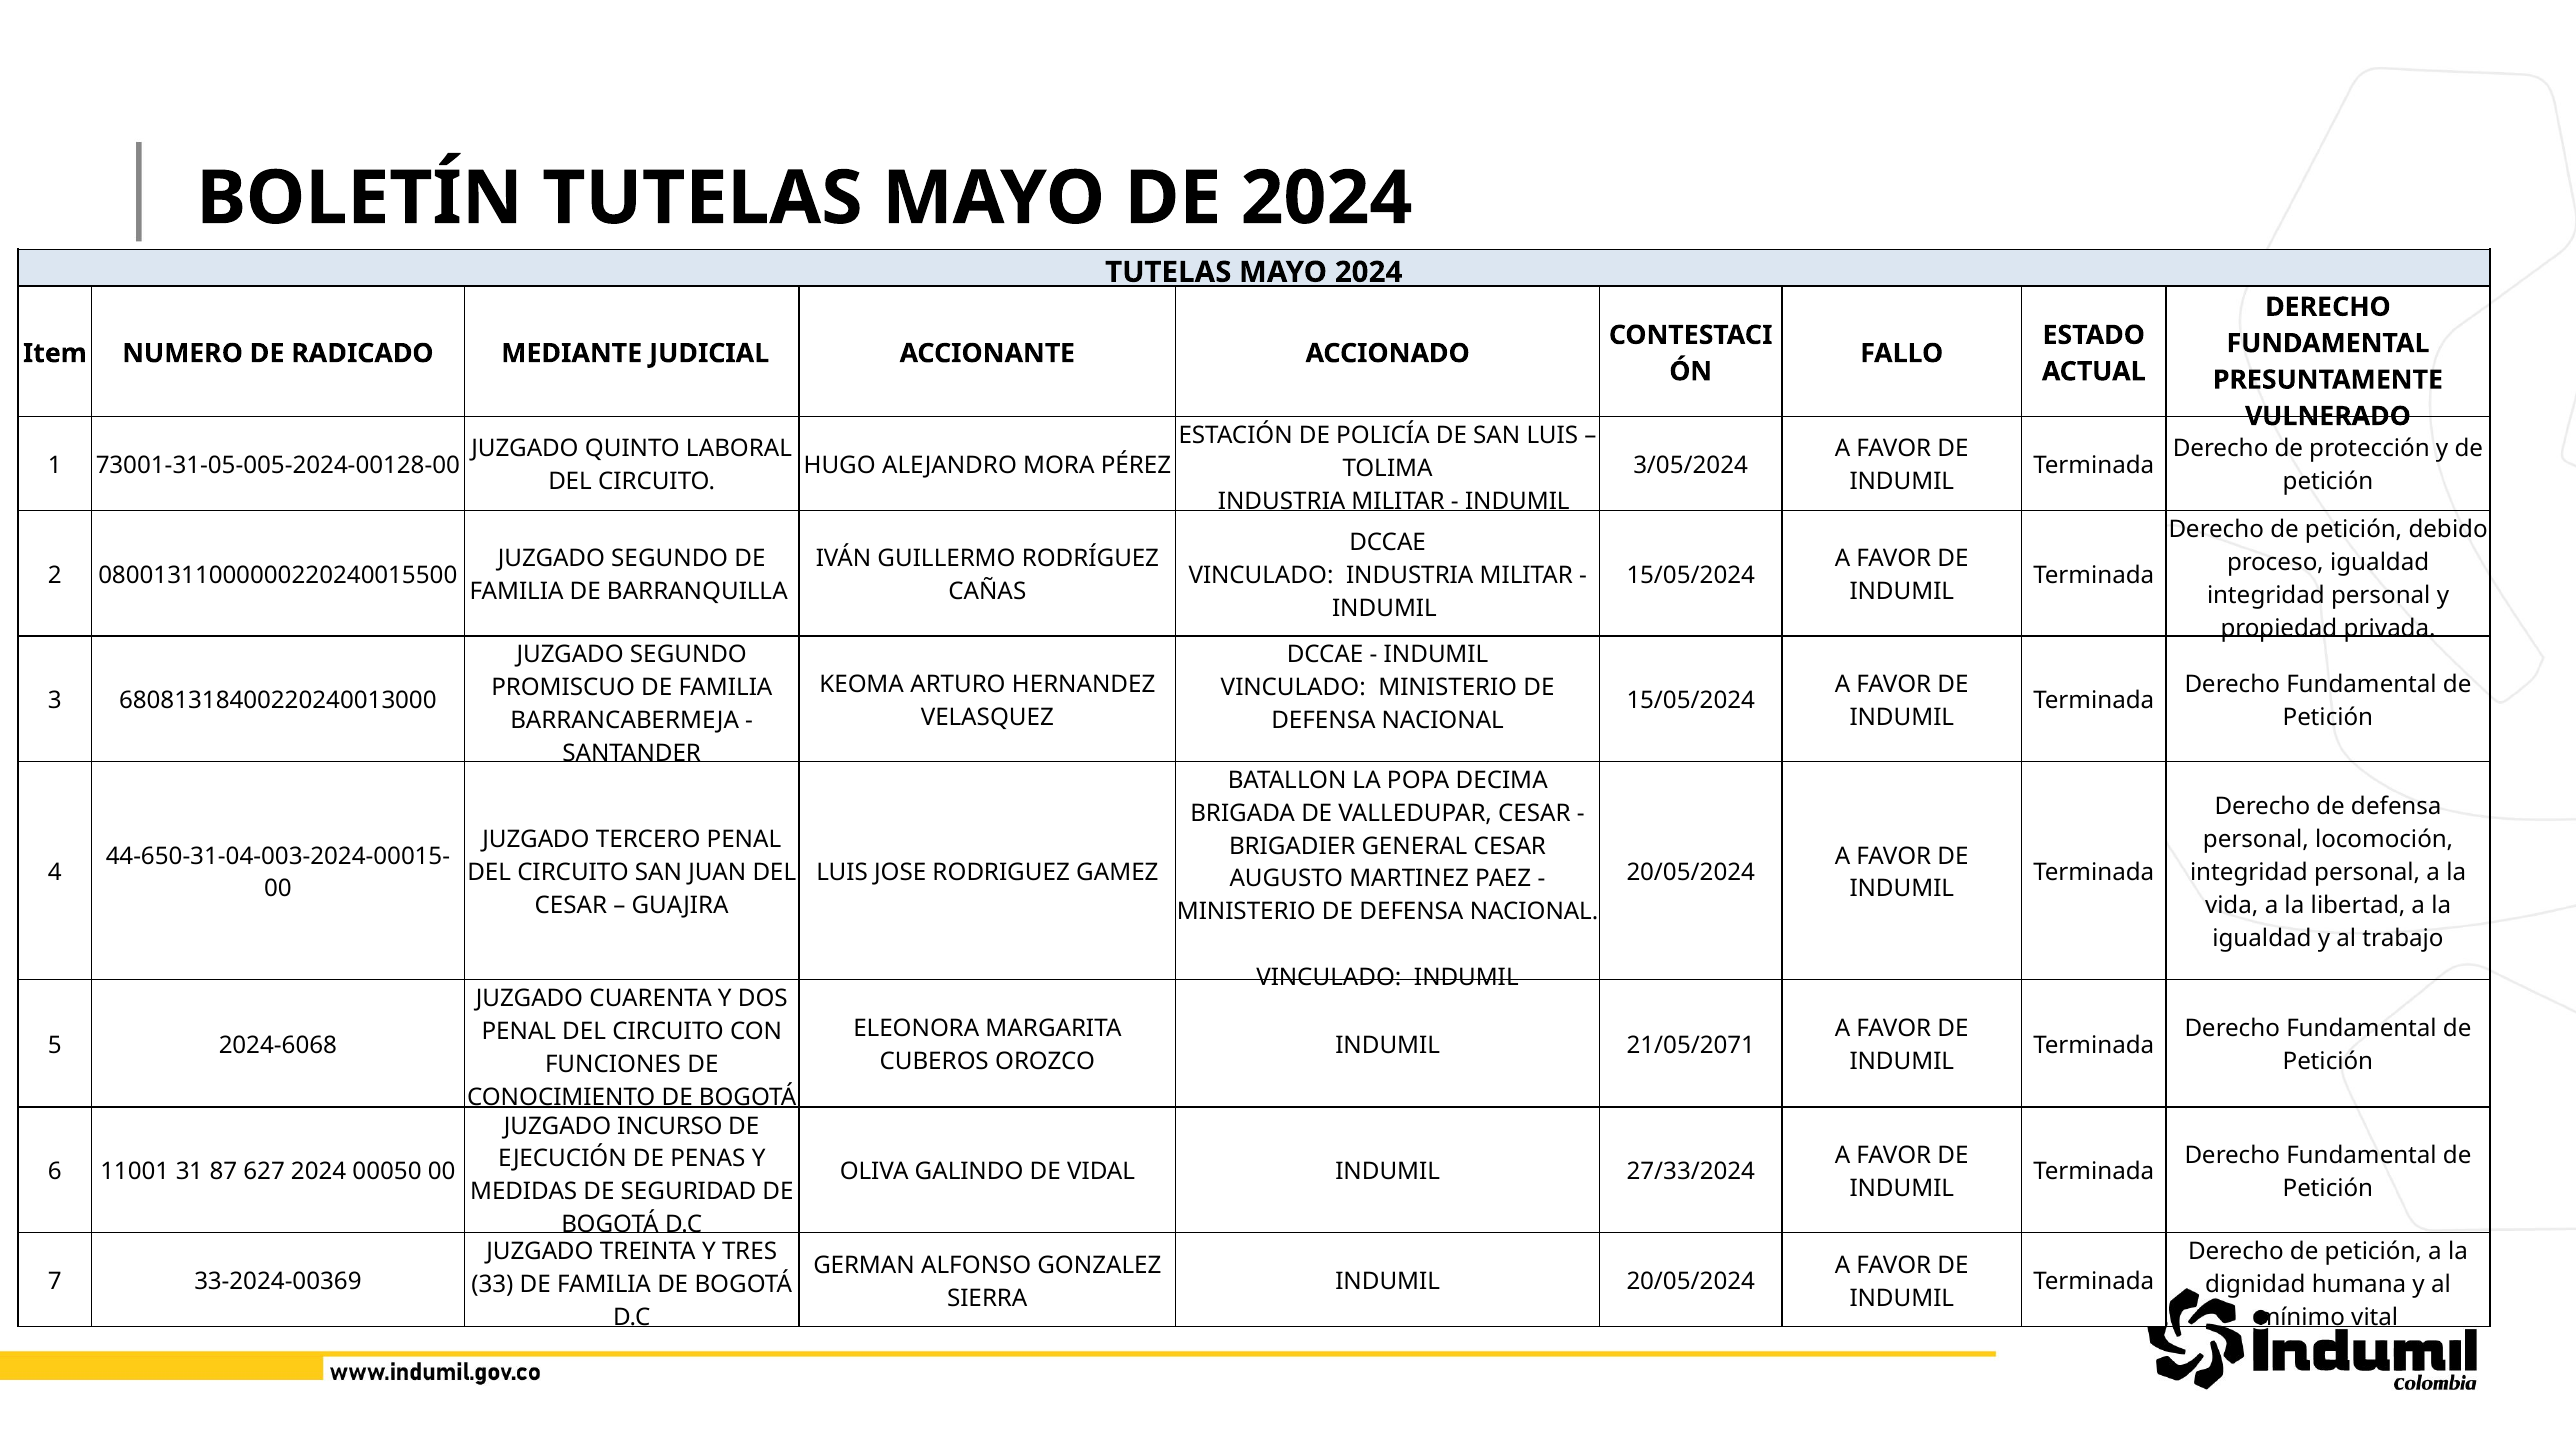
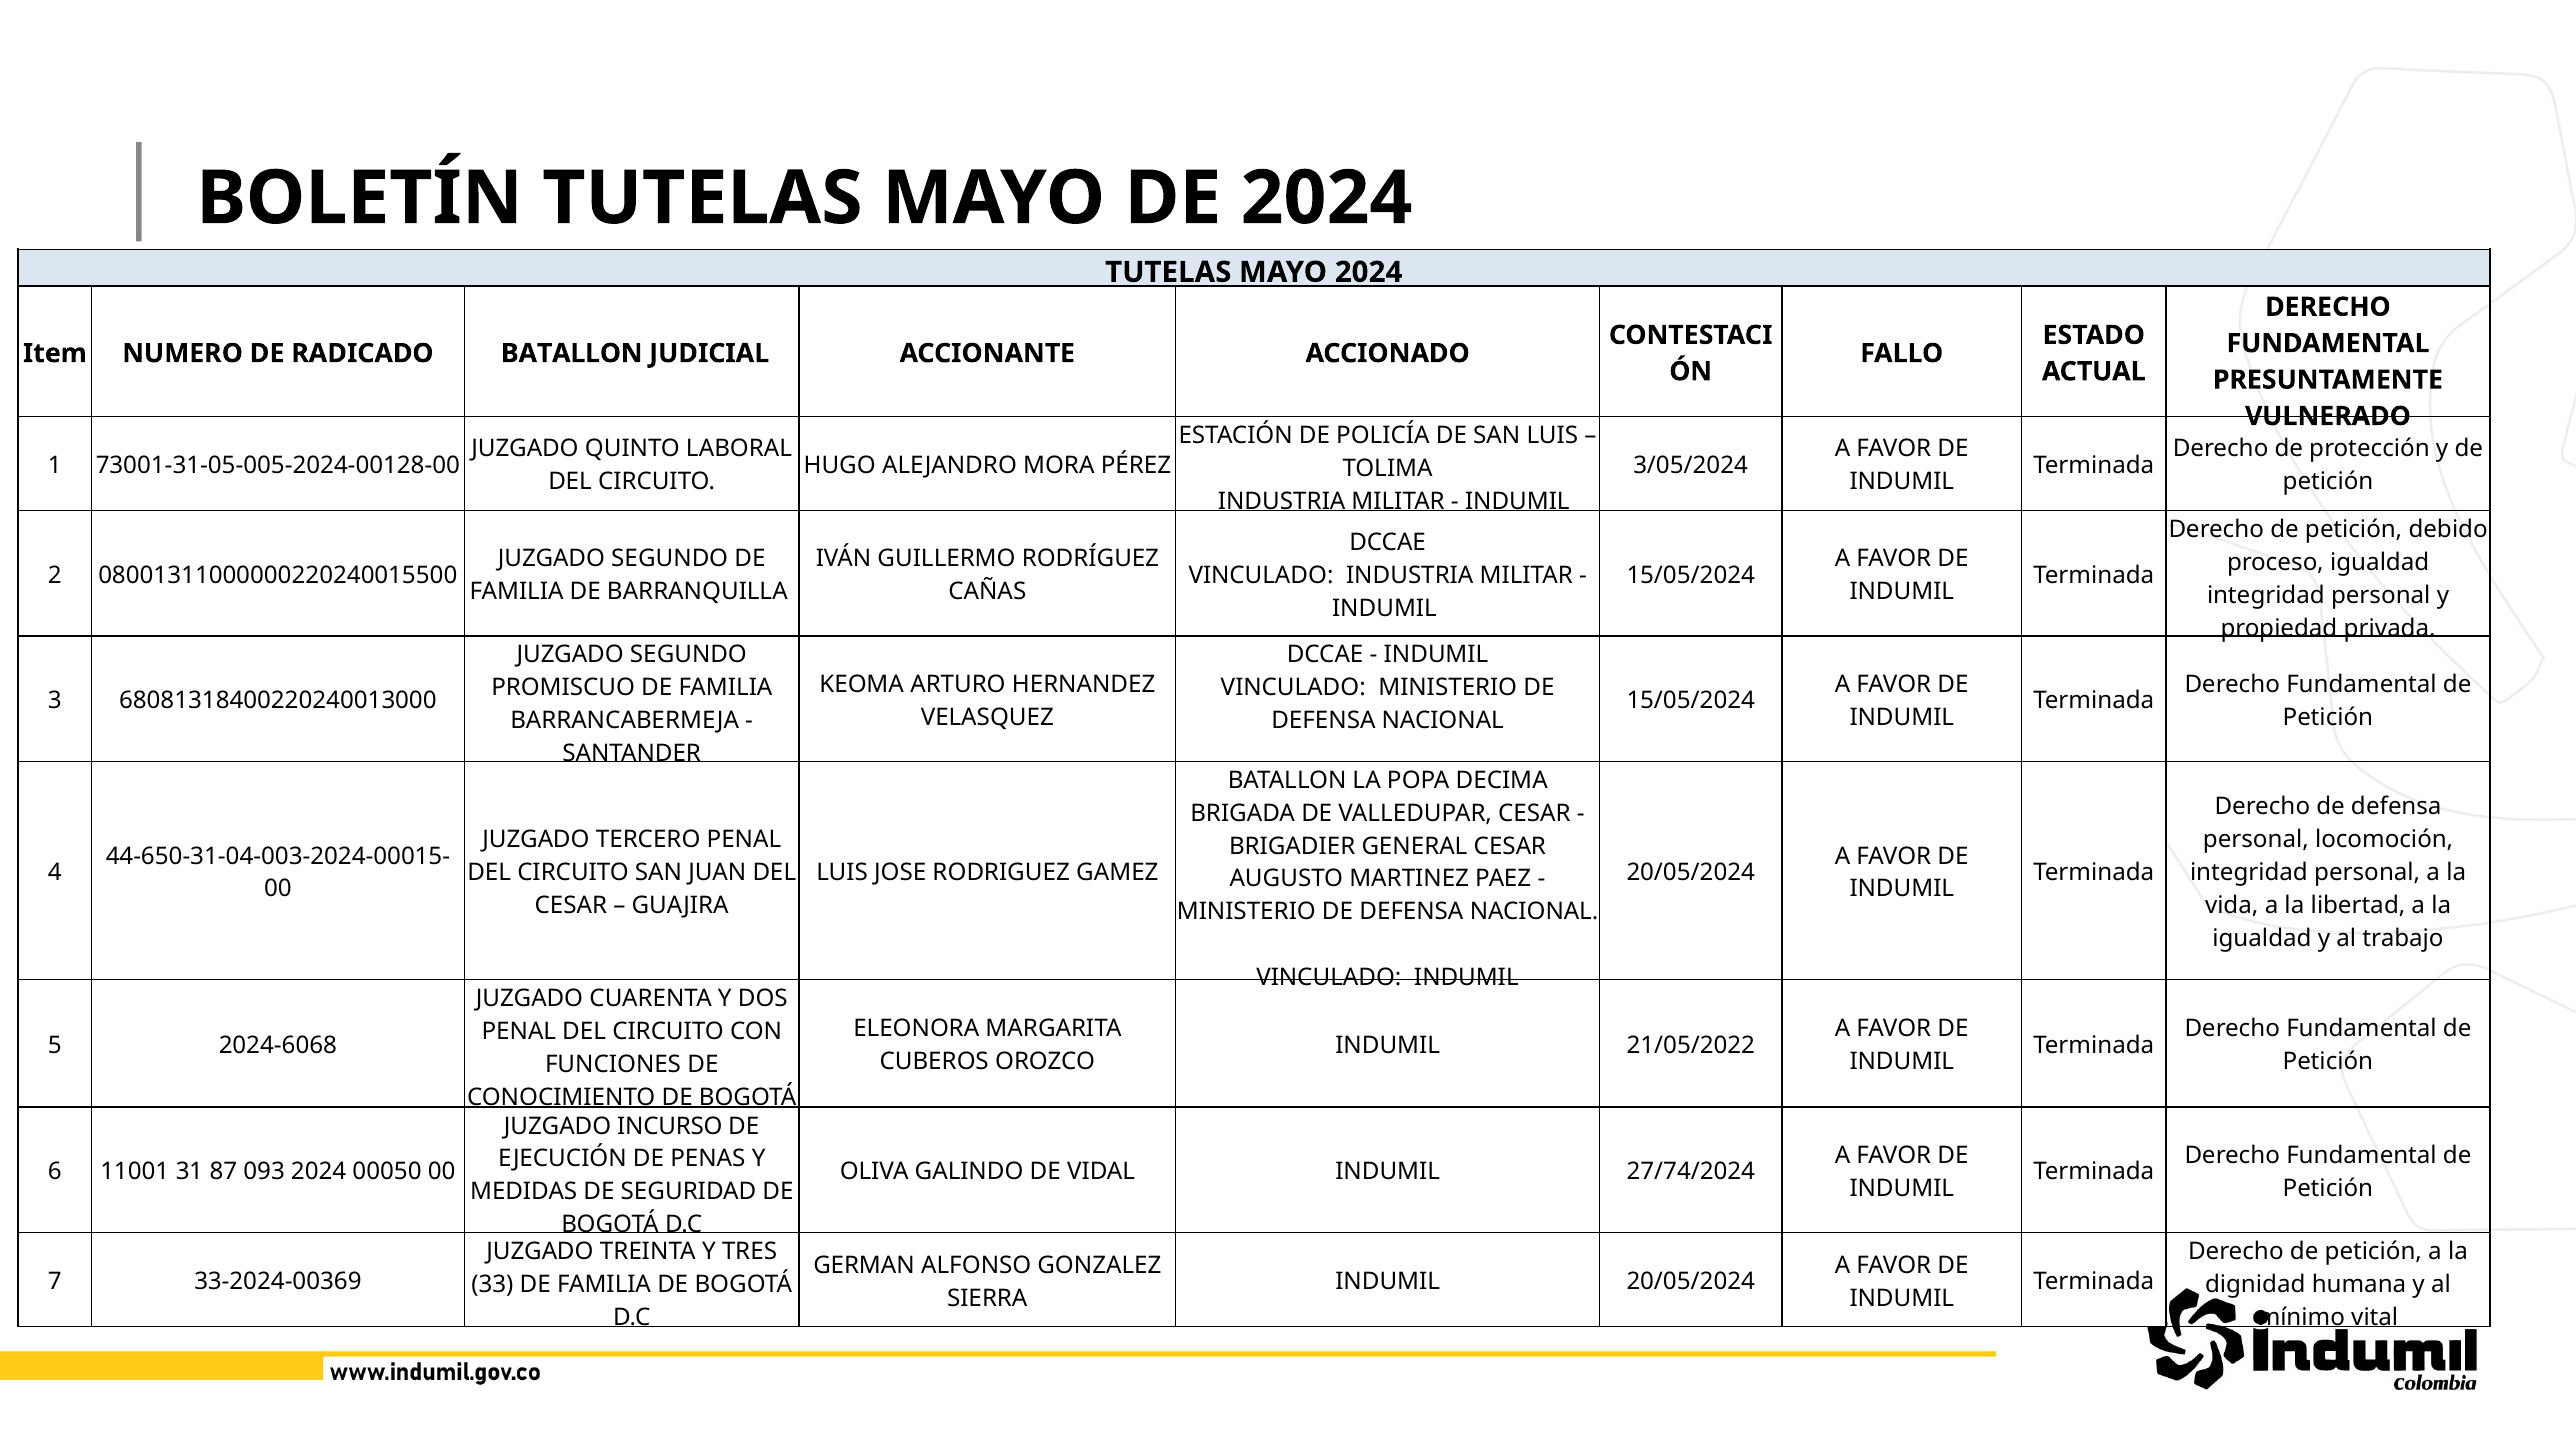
RADICADO MEDIANTE: MEDIANTE -> BATALLON
21/05/2071: 21/05/2071 -> 21/05/2022
627: 627 -> 093
27/33/2024: 27/33/2024 -> 27/74/2024
